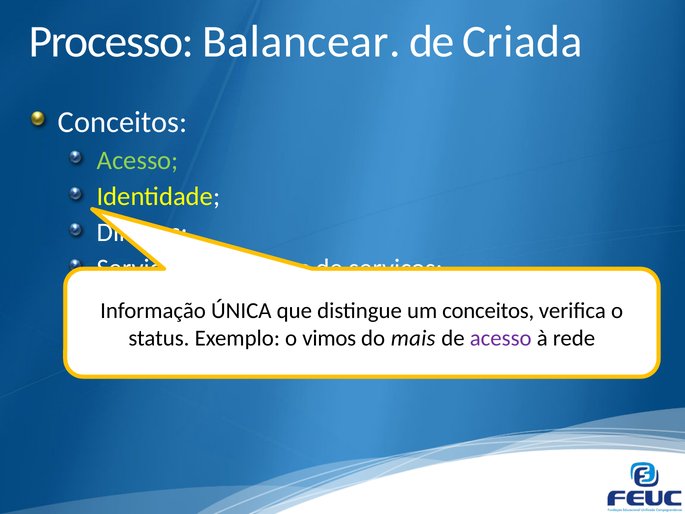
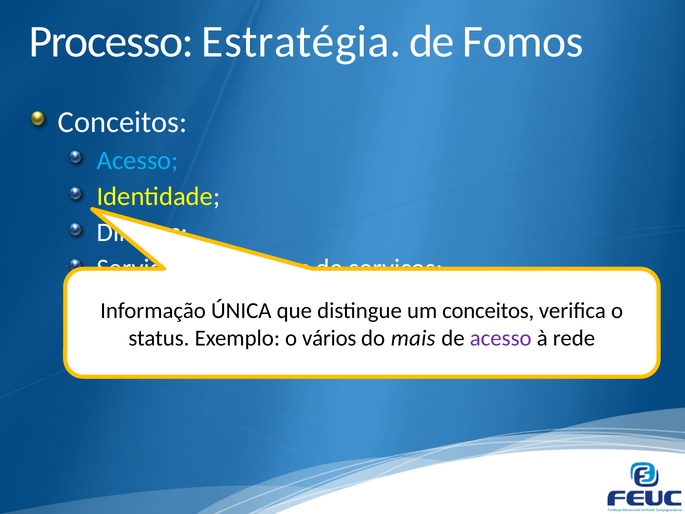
Balancear: Balancear -> Estratégia
Criada: Criada -> Fomos
Acesso at (138, 160) colour: light green -> light blue
vimos: vimos -> vários
